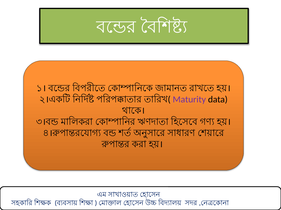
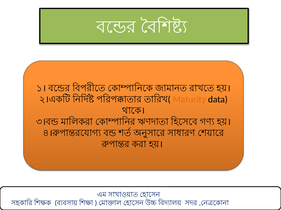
Maturity colour: purple -> orange
